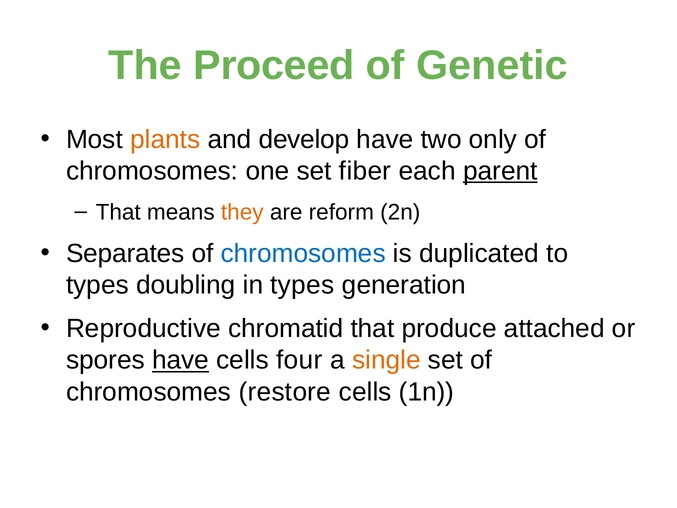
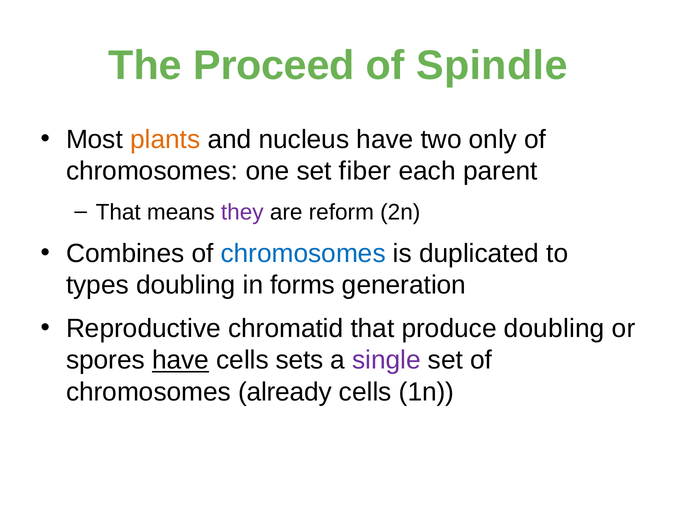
Genetic: Genetic -> Spindle
develop: develop -> nucleus
parent underline: present -> none
they colour: orange -> purple
Separates: Separates -> Combines
in types: types -> forms
produce attached: attached -> doubling
four: four -> sets
single colour: orange -> purple
restore: restore -> already
